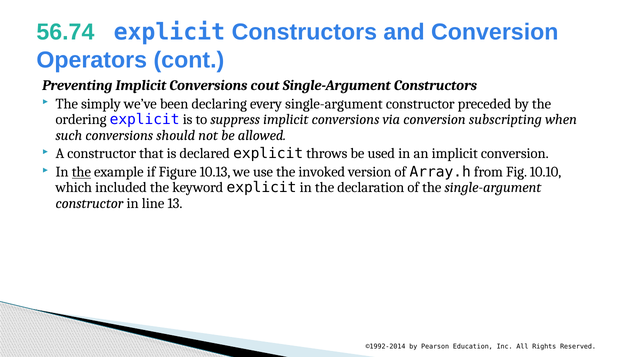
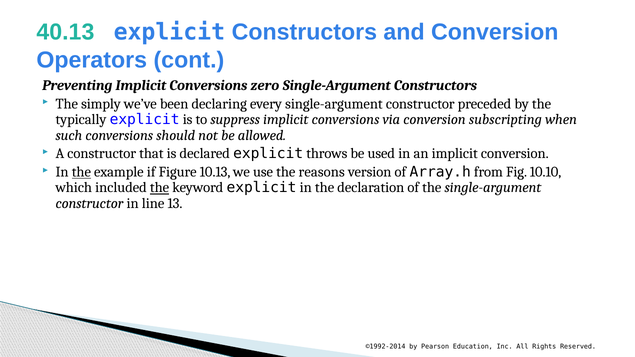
56.74: 56.74 -> 40.13
cout: cout -> zero
ordering: ordering -> typically
invoked: invoked -> reasons
the at (160, 188) underline: none -> present
